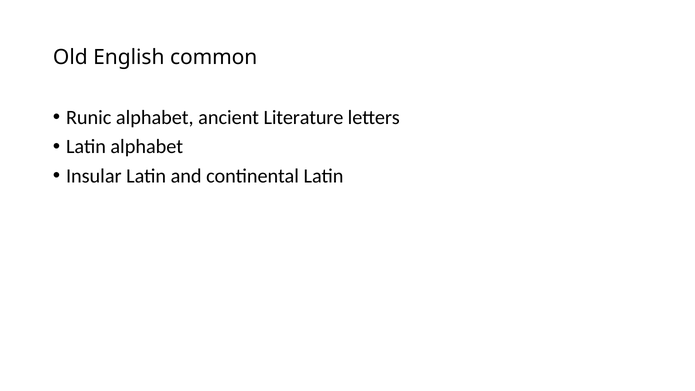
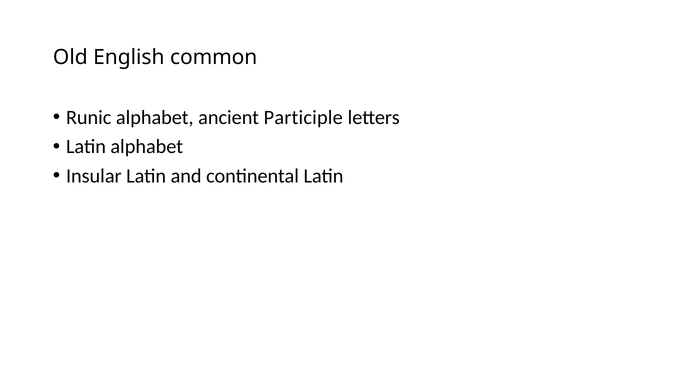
Literature: Literature -> Participle
